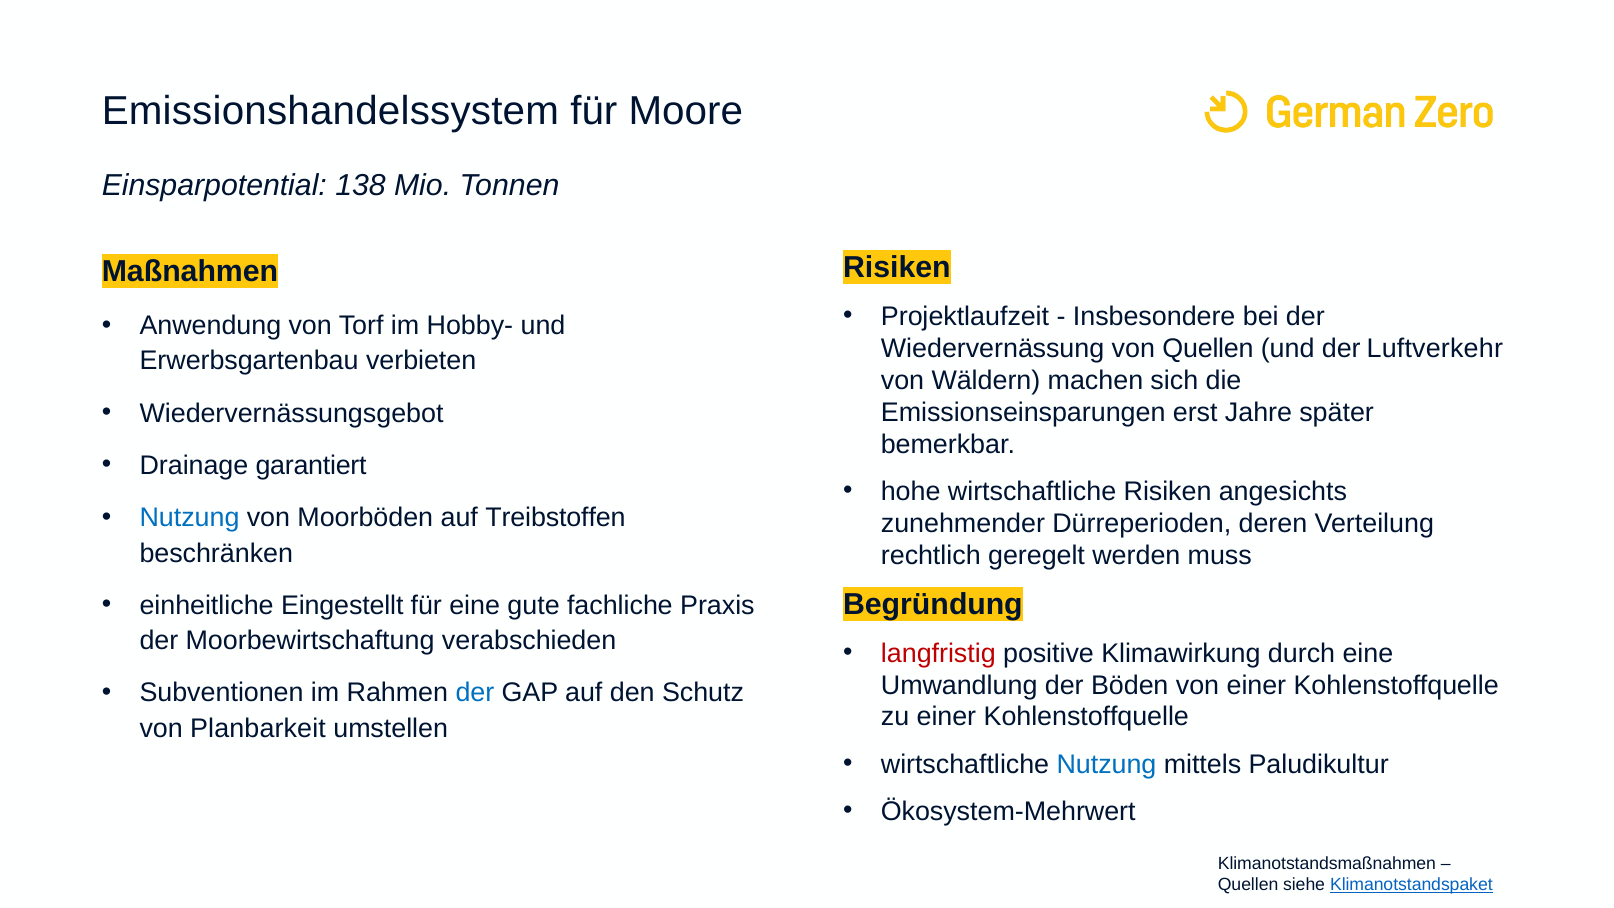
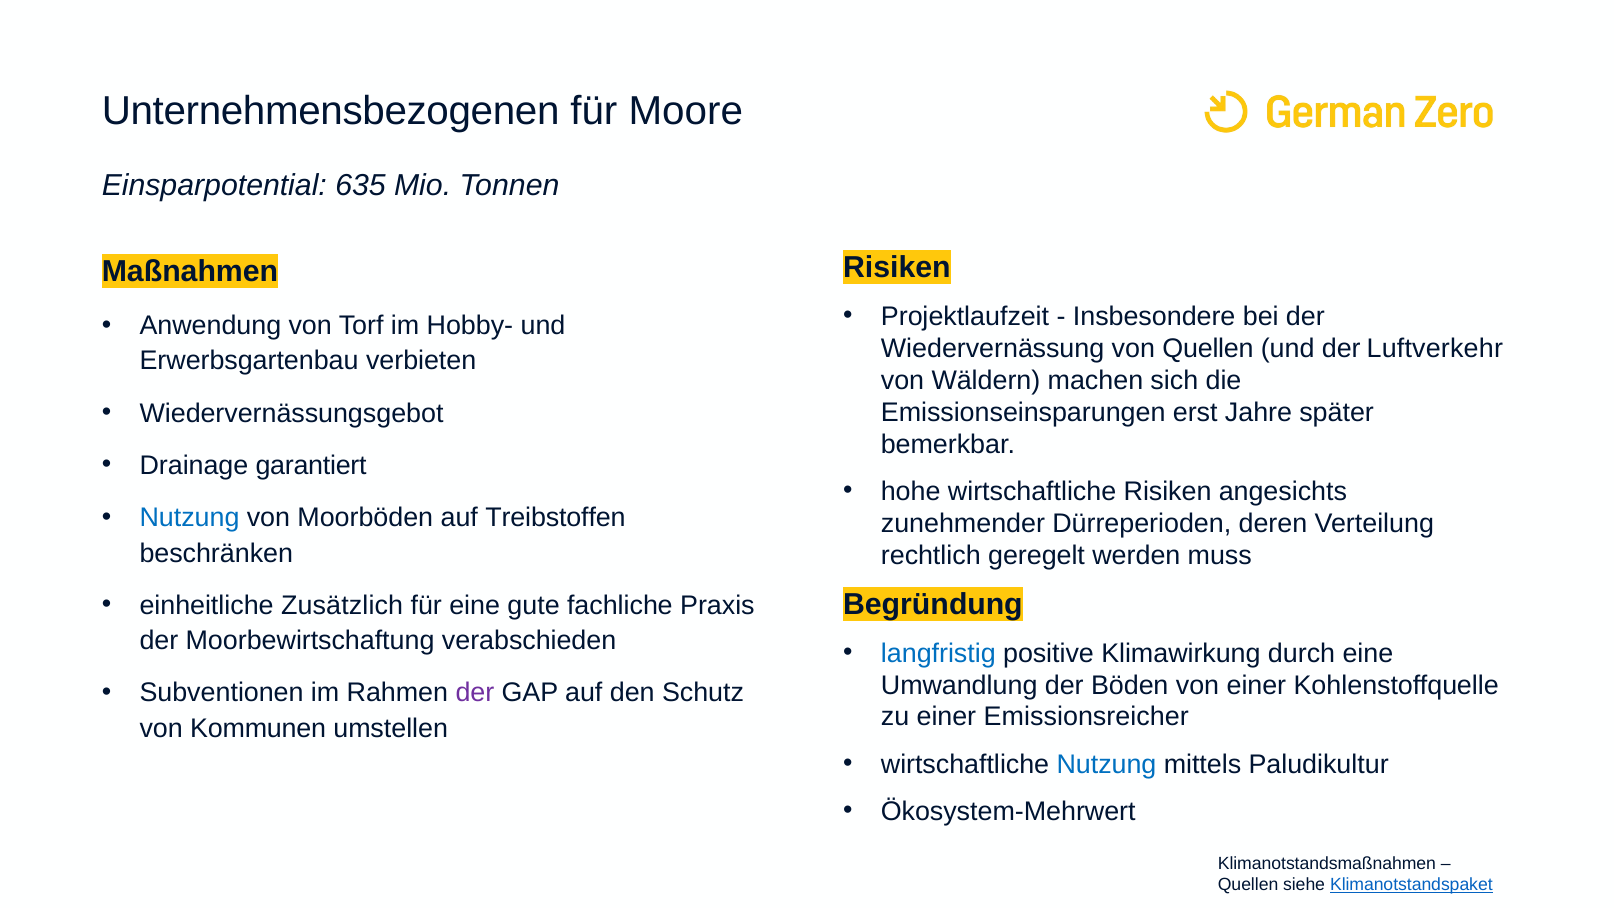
Emissionshandelssystem: Emissionshandelssystem -> Unternehmensbezogenen
138: 138 -> 635
Eingestellt: Eingestellt -> Zusätzlich
langfristig colour: red -> blue
der at (475, 693) colour: blue -> purple
zu einer Kohlenstoffquelle: Kohlenstoffquelle -> Emissionsreicher
Planbarkeit: Planbarkeit -> Kommunen
